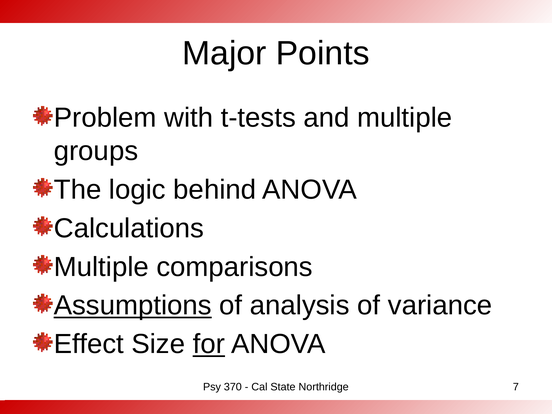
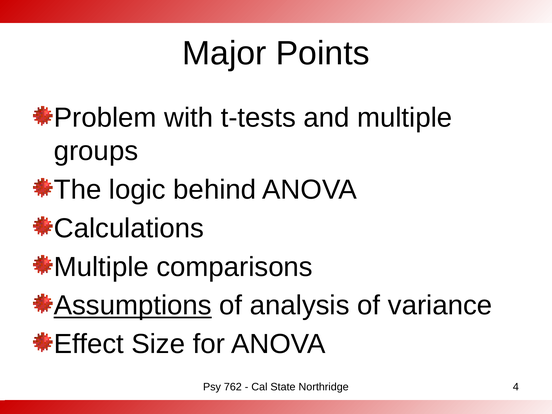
for underline: present -> none
370: 370 -> 762
7: 7 -> 4
